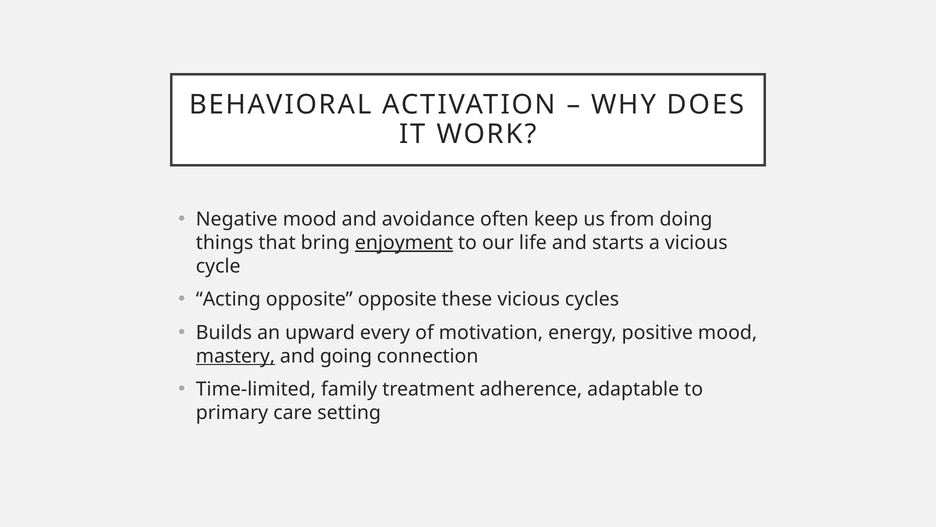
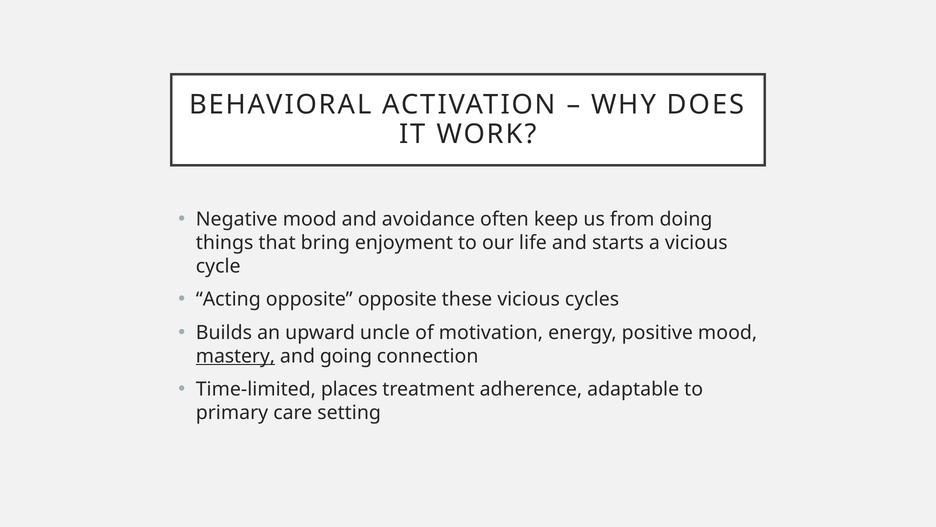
enjoyment underline: present -> none
every: every -> uncle
family: family -> places
